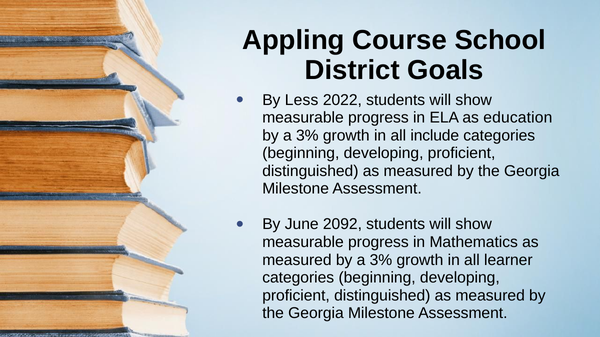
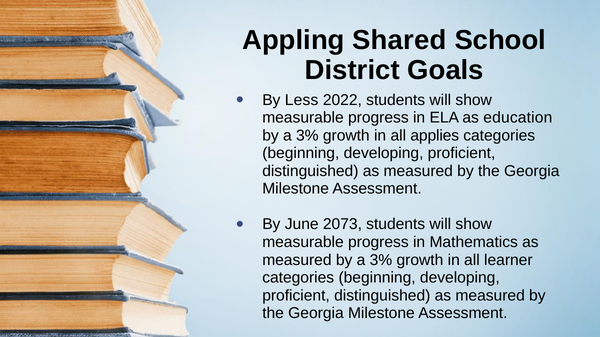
Course: Course -> Shared
include: include -> applies
2092: 2092 -> 2073
